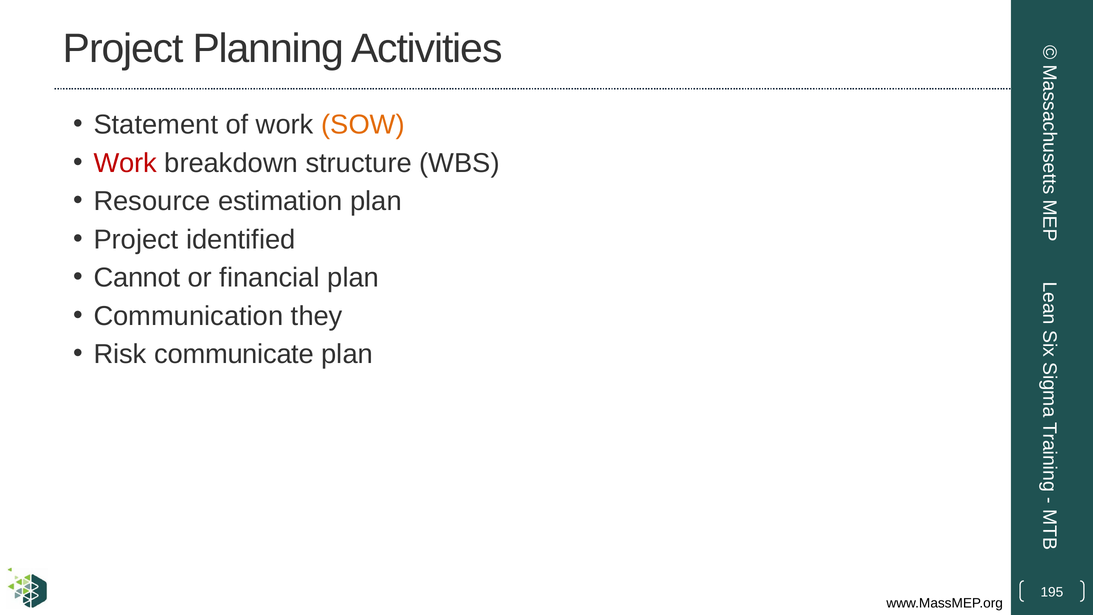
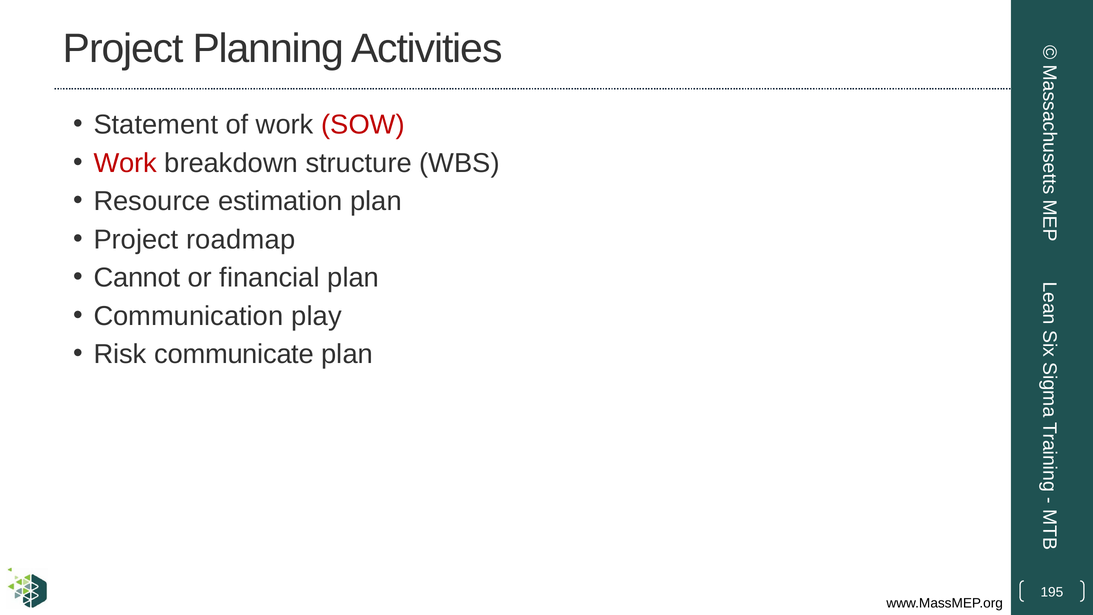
SOW colour: orange -> red
identified: identified -> roadmap
they: they -> play
